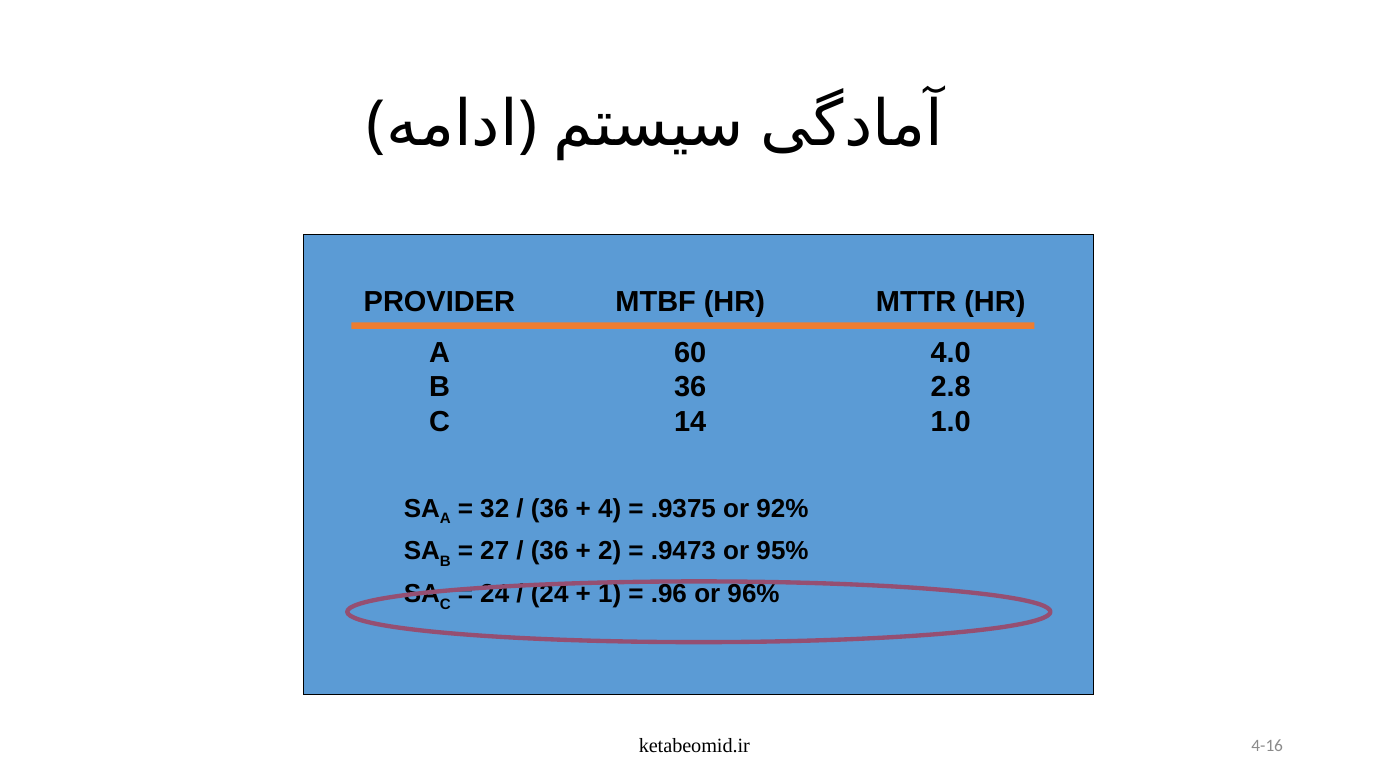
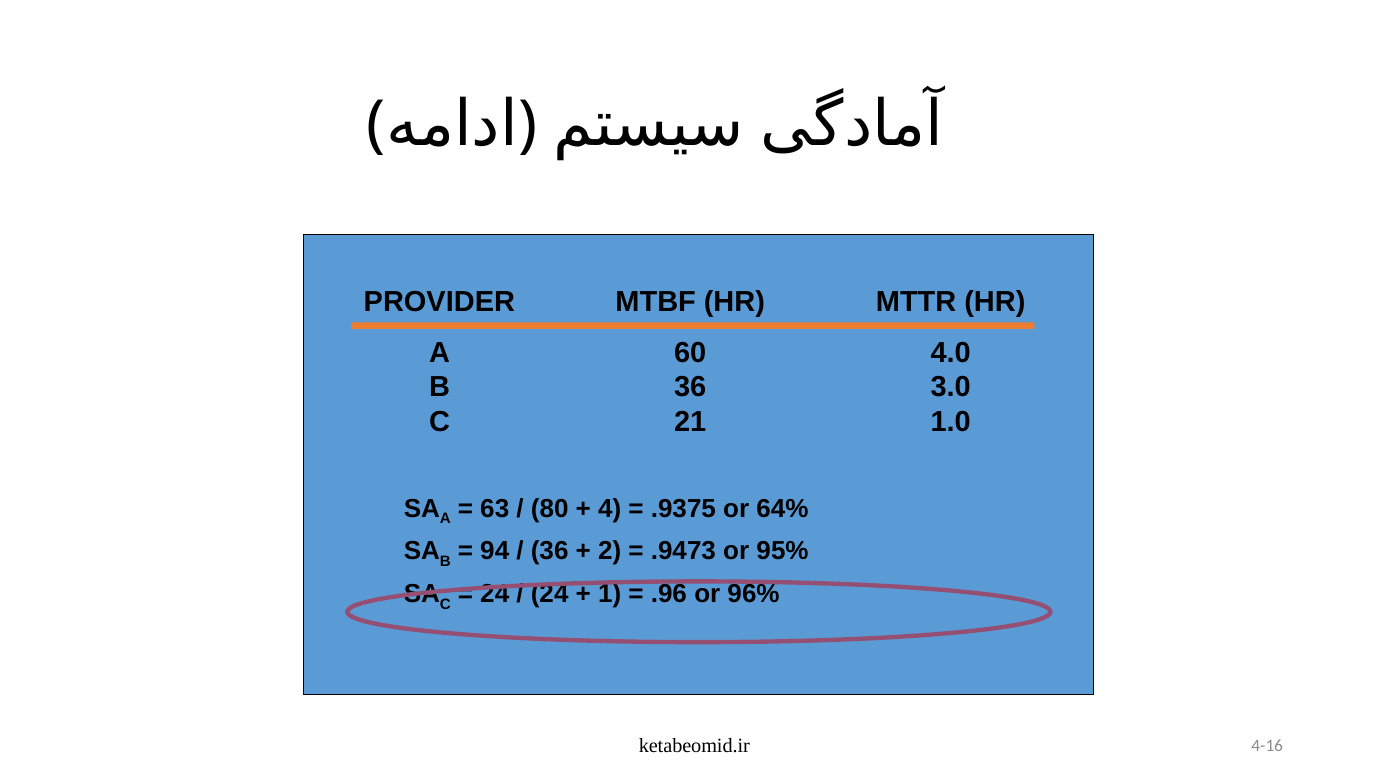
2.8: 2.8 -> 3.0
14: 14 -> 21
32: 32 -> 63
36 at (550, 509): 36 -> 80
92%: 92% -> 64%
27: 27 -> 94
